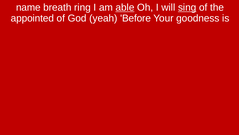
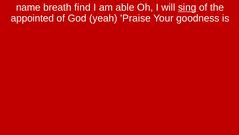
ring: ring -> find
able underline: present -> none
Before: Before -> Praise
